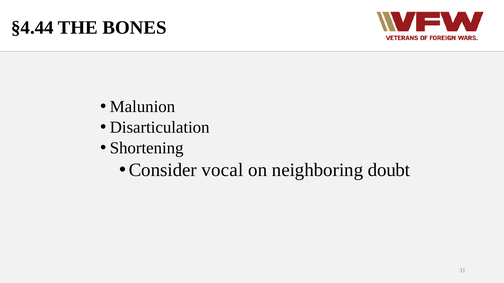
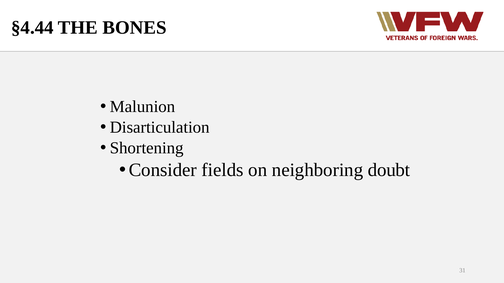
vocal: vocal -> fields
